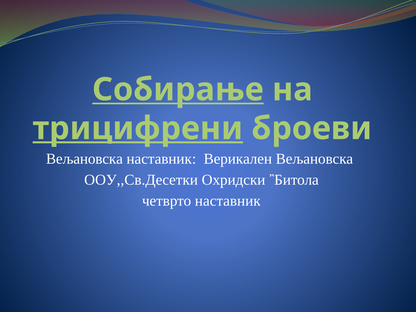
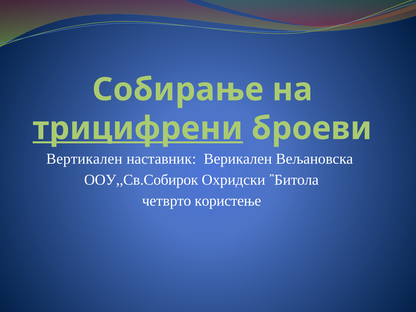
Собирање underline: present -> none
Вељановска at (84, 159): Вељановска -> Вертикален
ООУ,,Св.Десетки: ООУ,,Св.Десетки -> ООУ,,Св.Собирок
четврто наставник: наставник -> користење
